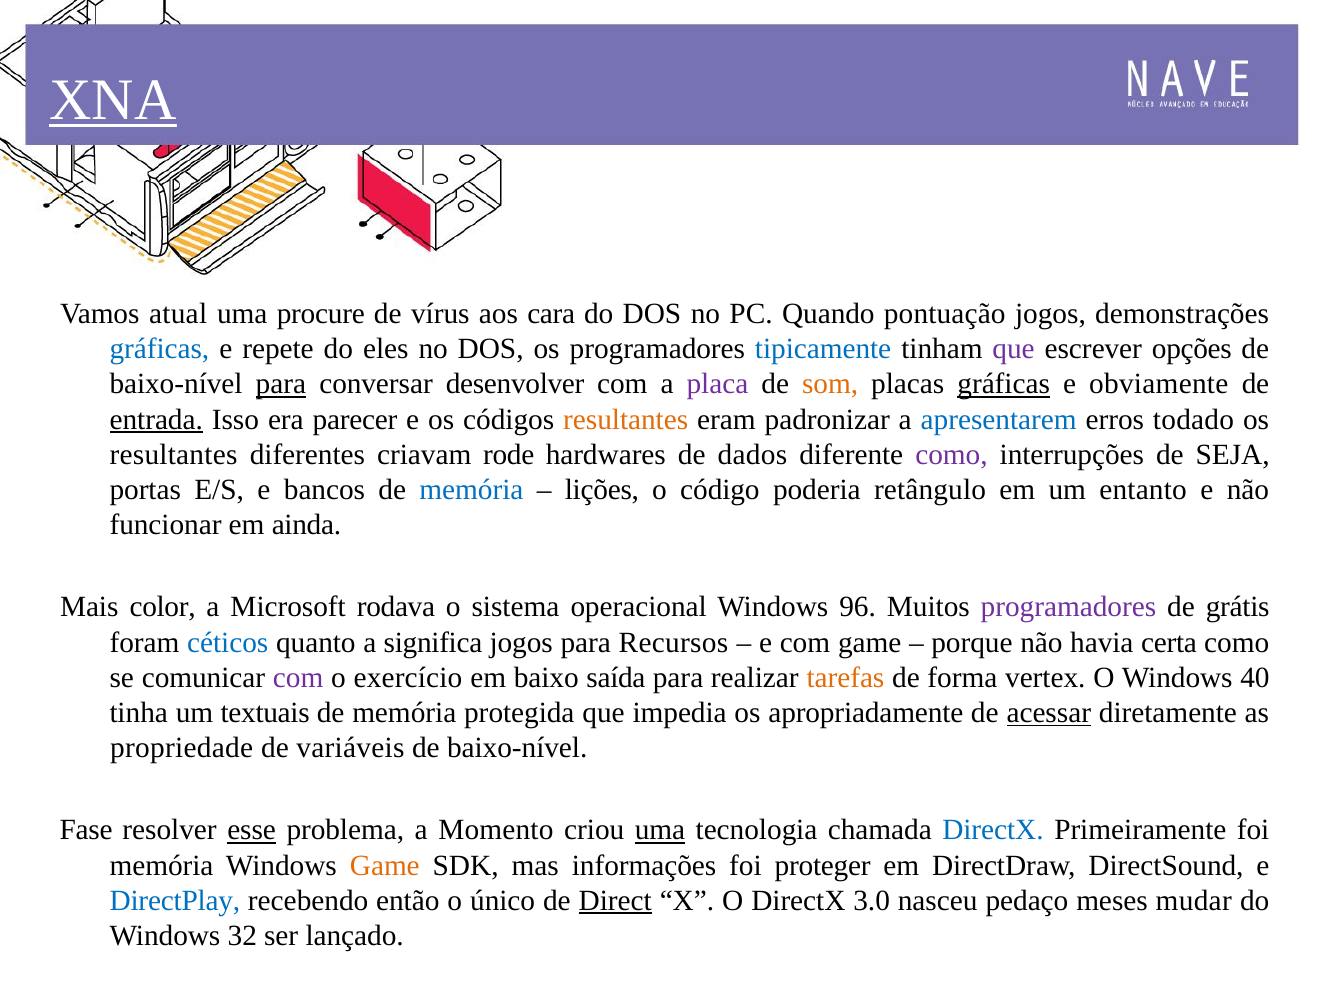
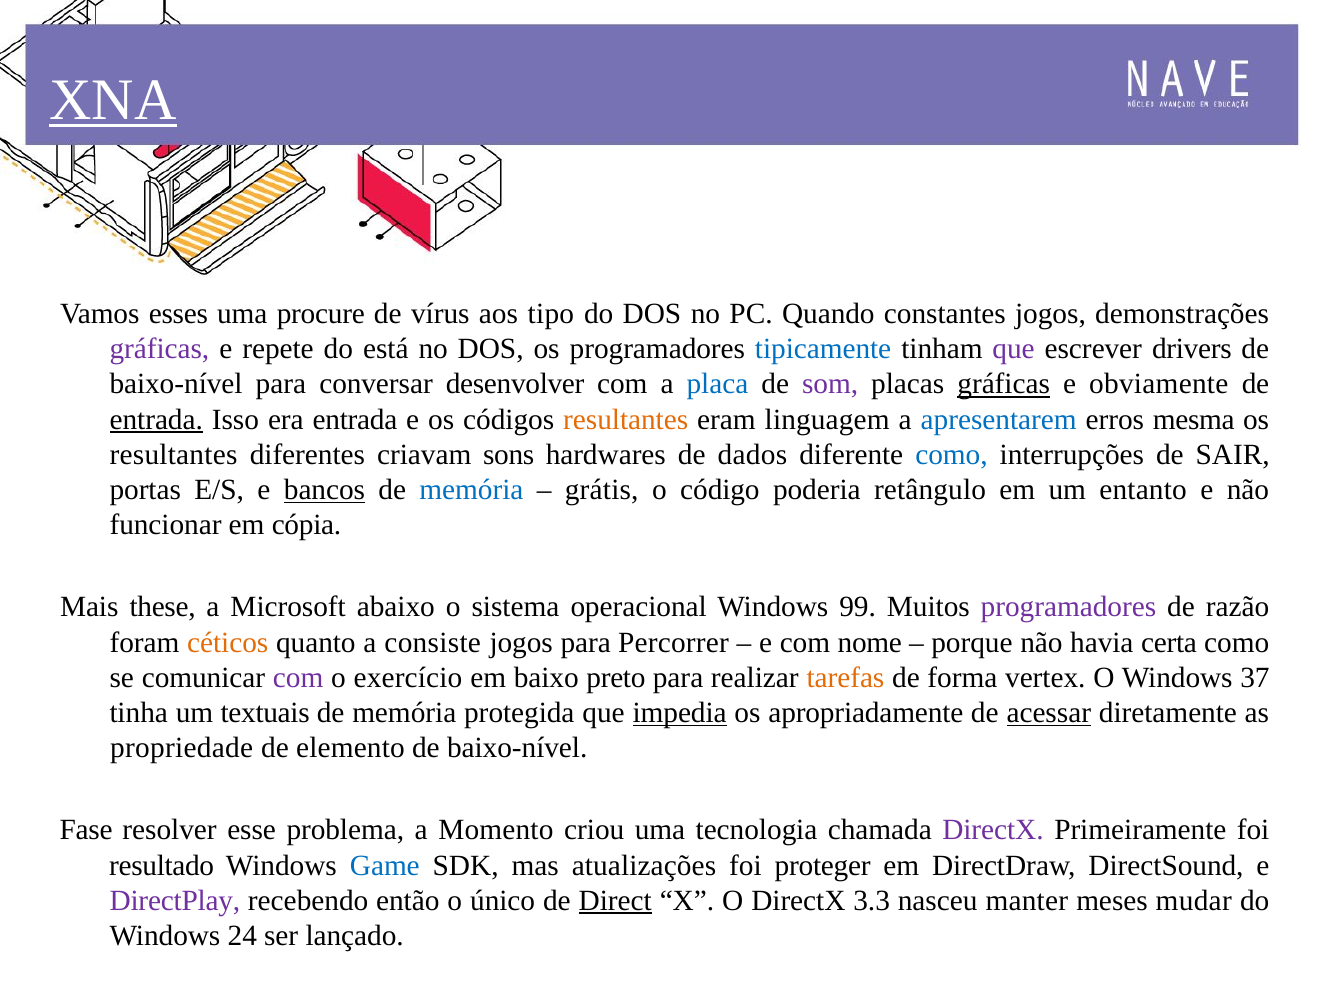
atual: atual -> esses
cara: cara -> tipo
pontuação: pontuação -> constantes
gráficas at (159, 349) colour: blue -> purple
eles: eles -> está
opções: opções -> drivers
para at (281, 384) underline: present -> none
placa colour: purple -> blue
som colour: orange -> purple
era parecer: parecer -> entrada
padronizar: padronizar -> linguagem
todado: todado -> mesma
rode: rode -> sons
como at (951, 454) colour: purple -> blue
SEJA: SEJA -> SAIR
bancos underline: none -> present
lições: lições -> grátis
ainda: ainda -> cópia
color: color -> these
rodava: rodava -> abaixo
96: 96 -> 99
grátis: grátis -> razão
céticos colour: blue -> orange
significa: significa -> consiste
Recursos: Recursos -> Percorrer
com game: game -> nome
saída: saída -> preto
40: 40 -> 37
impedia underline: none -> present
variáveis: variáveis -> elemento
esse underline: present -> none
uma at (660, 830) underline: present -> none
DirectX at (993, 830) colour: blue -> purple
memória at (162, 865): memória -> resultado
Game at (385, 865) colour: orange -> blue
informações: informações -> atualizações
DirectPlay colour: blue -> purple
3.0: 3.0 -> 3.3
pedaço: pedaço -> manter
32: 32 -> 24
